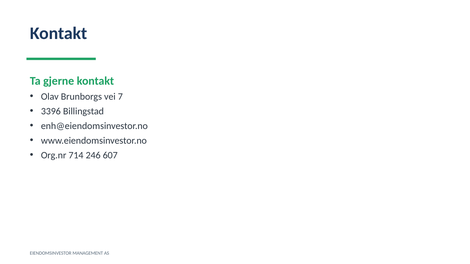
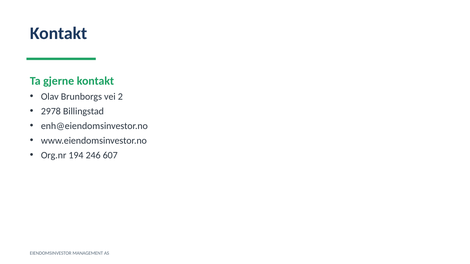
7: 7 -> 2
3396: 3396 -> 2978
714: 714 -> 194
